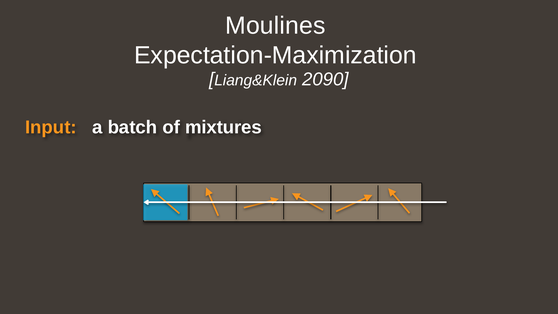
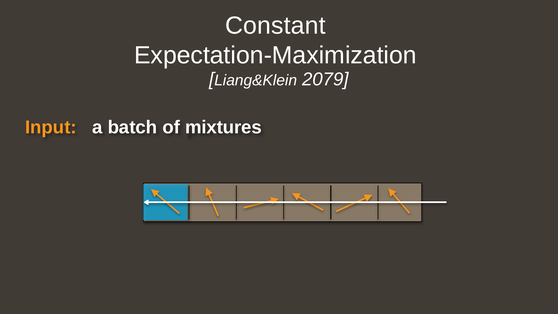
Moulines: Moulines -> Constant
2090: 2090 -> 2079
